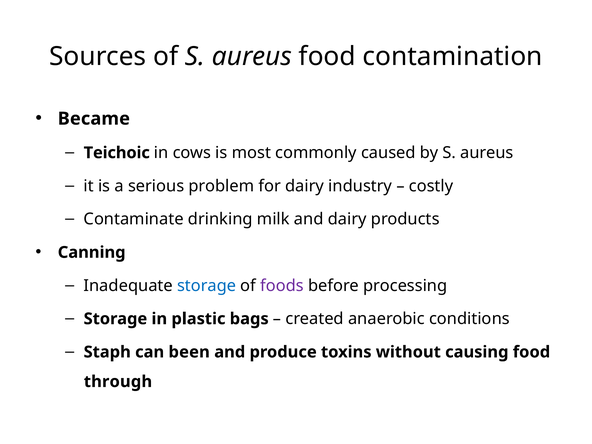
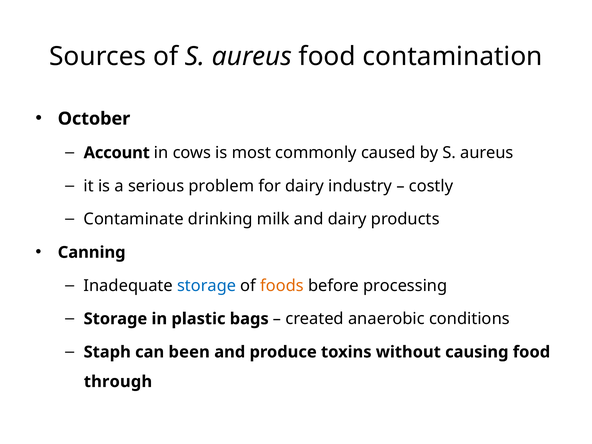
Became: Became -> October
Teichoic: Teichoic -> Account
foods colour: purple -> orange
